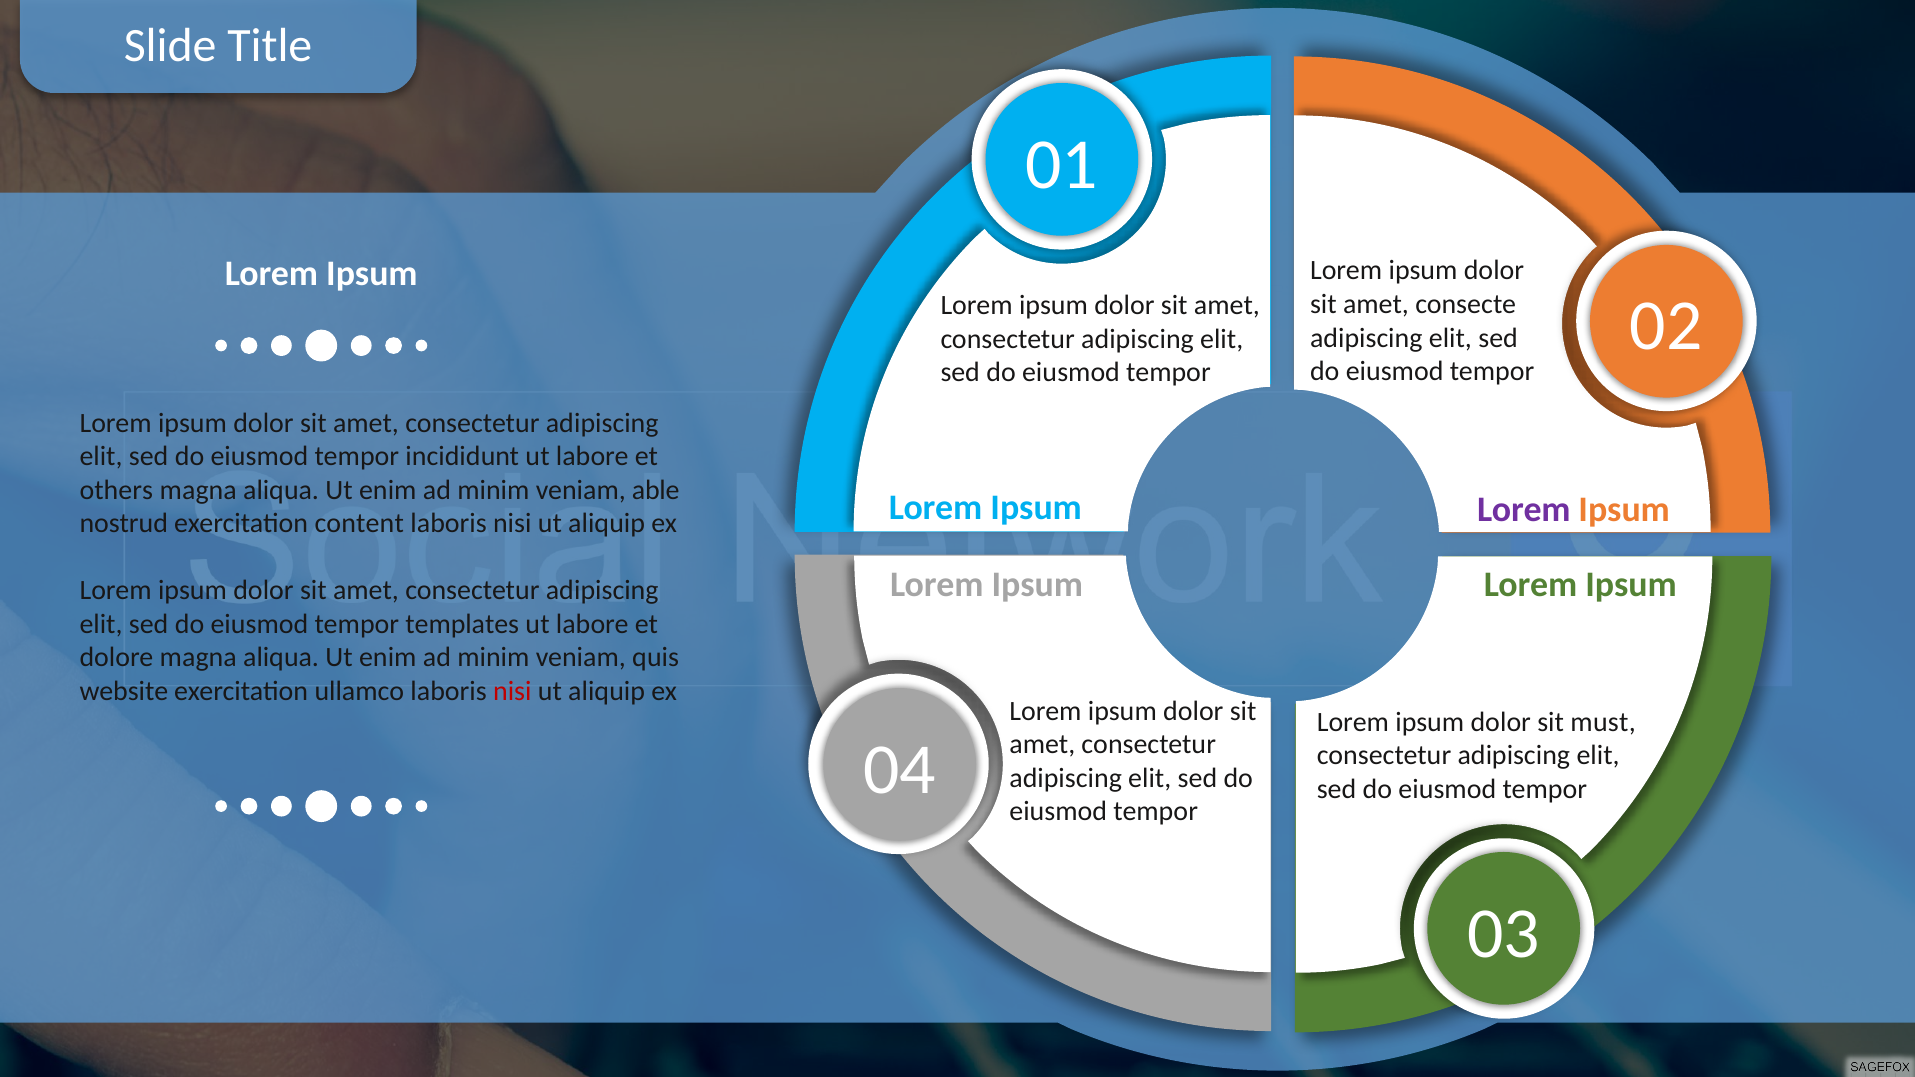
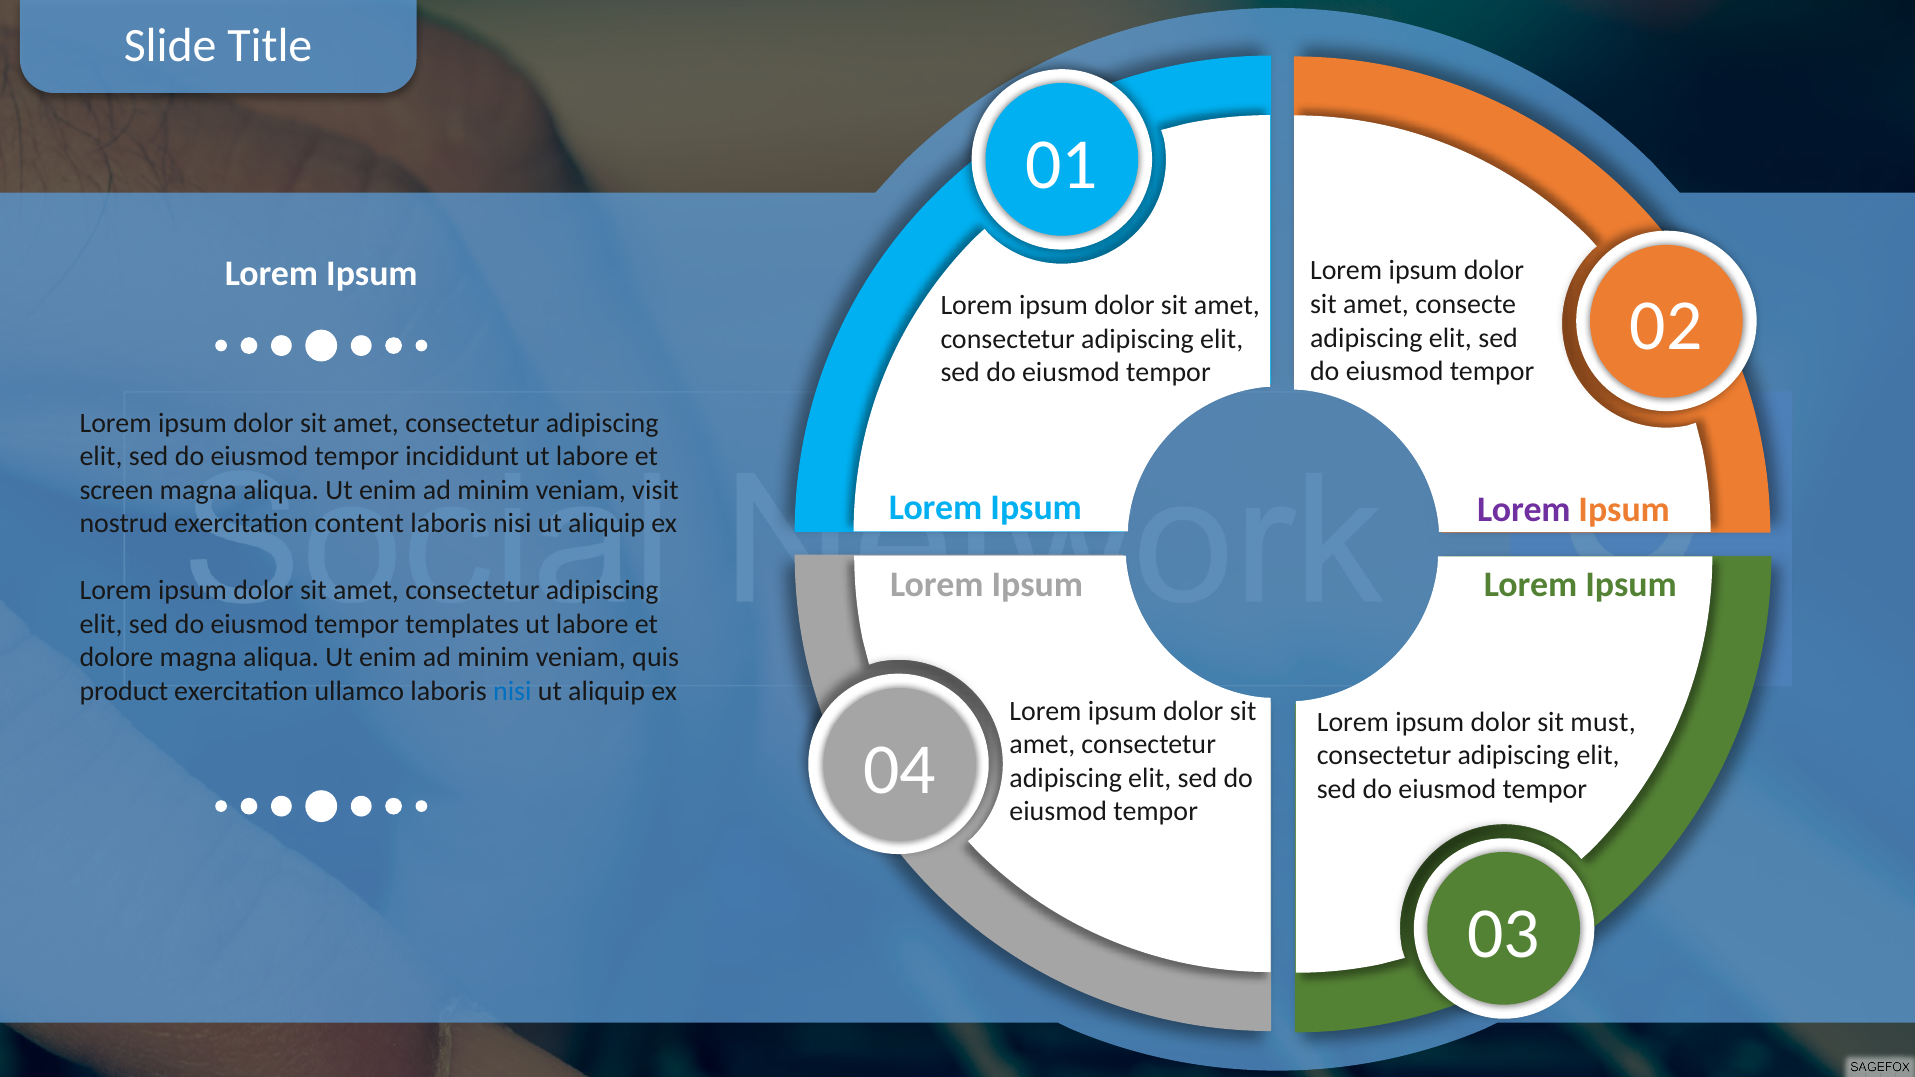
others: others -> screen
able: able -> visit
website: website -> product
nisi at (512, 691) colour: red -> blue
